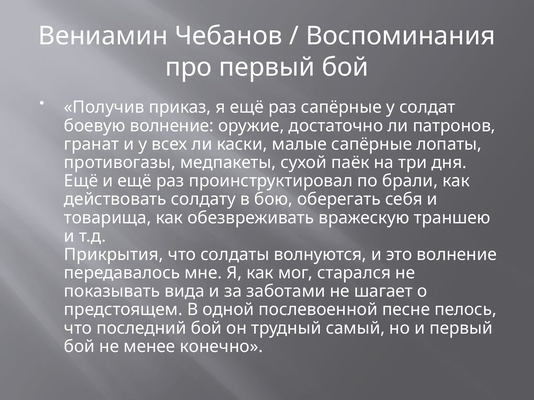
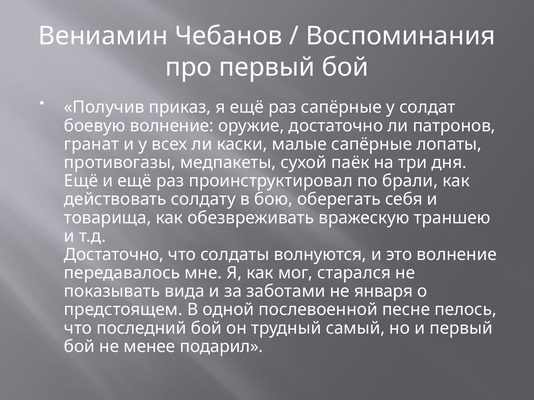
Прикрытия at (114, 255): Прикрытия -> Достаточно
шагает: шагает -> января
конечно: конечно -> подарил
